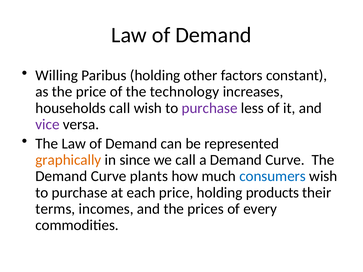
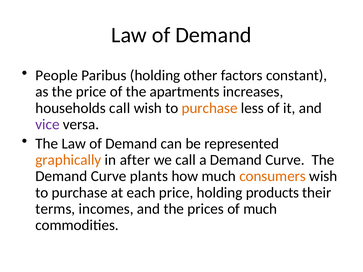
Willing: Willing -> People
technology: technology -> apartments
purchase at (210, 108) colour: purple -> orange
since: since -> after
consumers colour: blue -> orange
of every: every -> much
